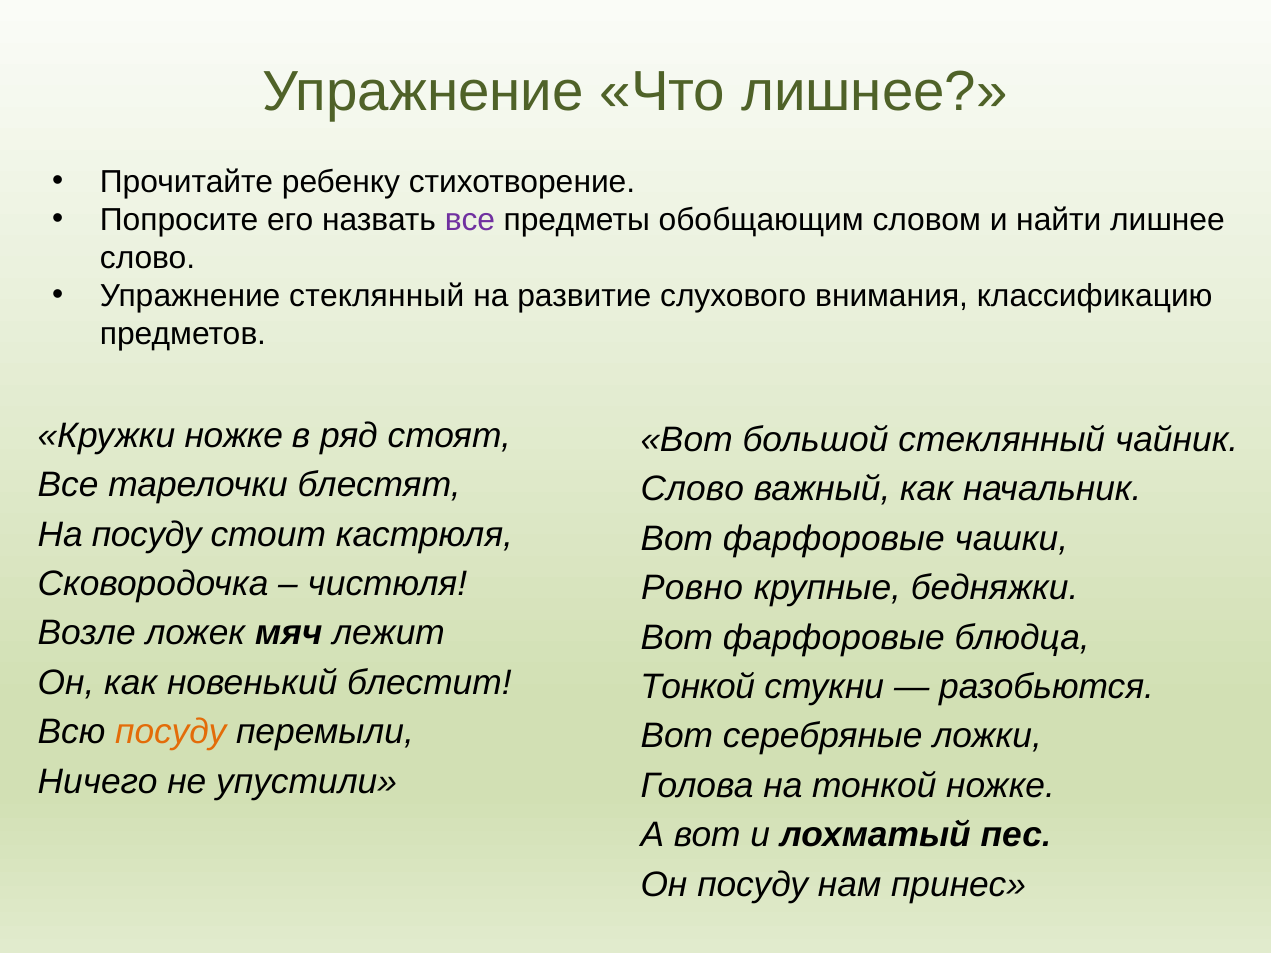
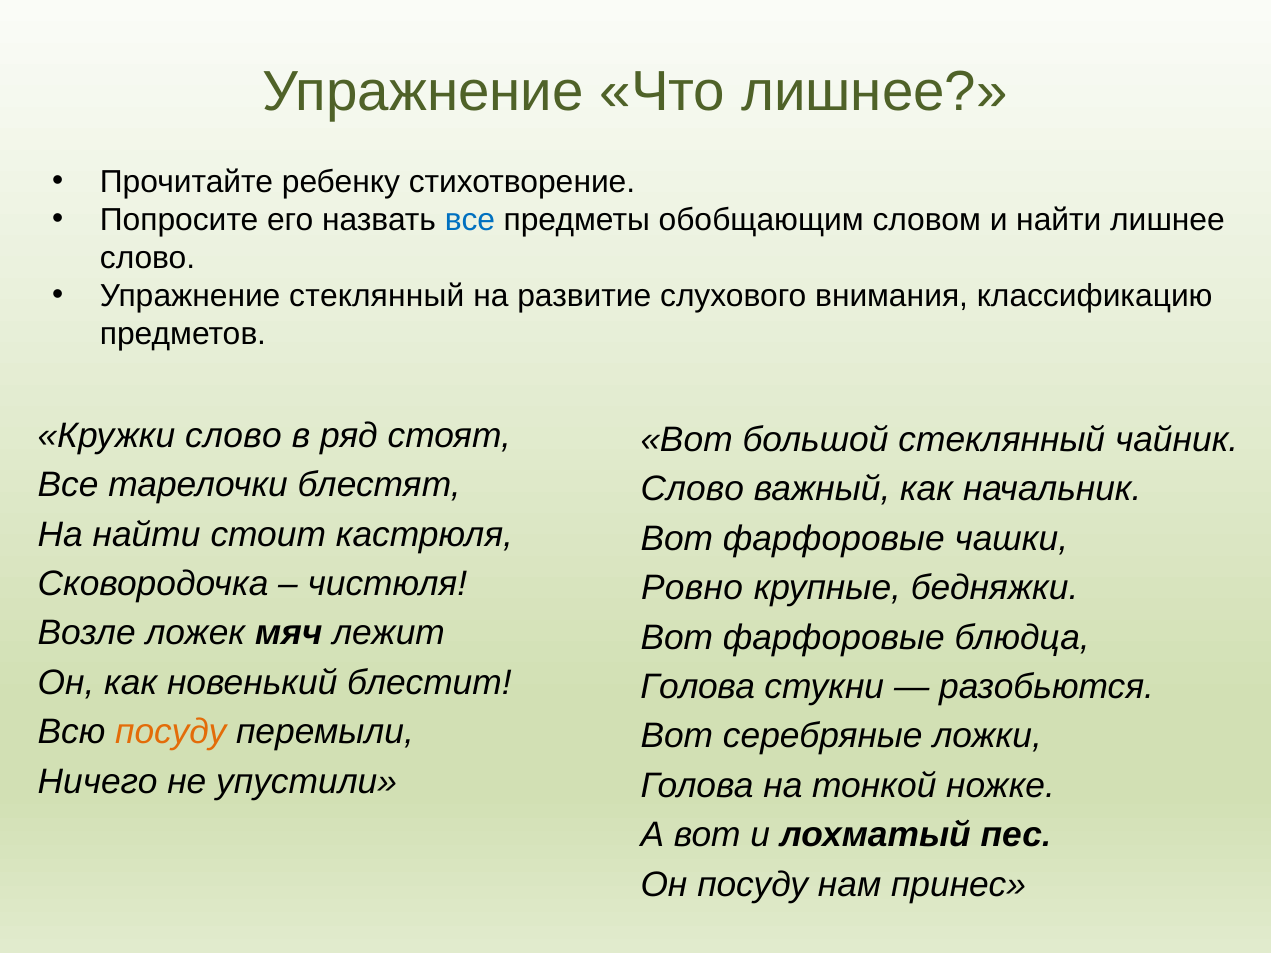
все at (470, 220) colour: purple -> blue
Кружки ножке: ножке -> слово
На посуду: посуду -> найти
Тонкой at (698, 687): Тонкой -> Голова
